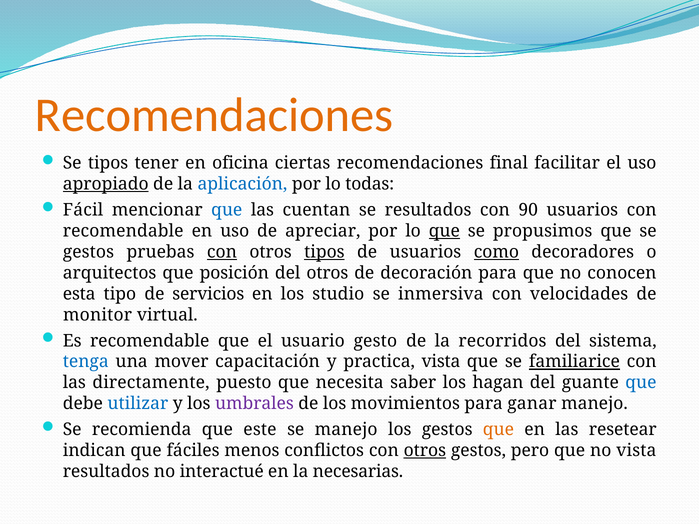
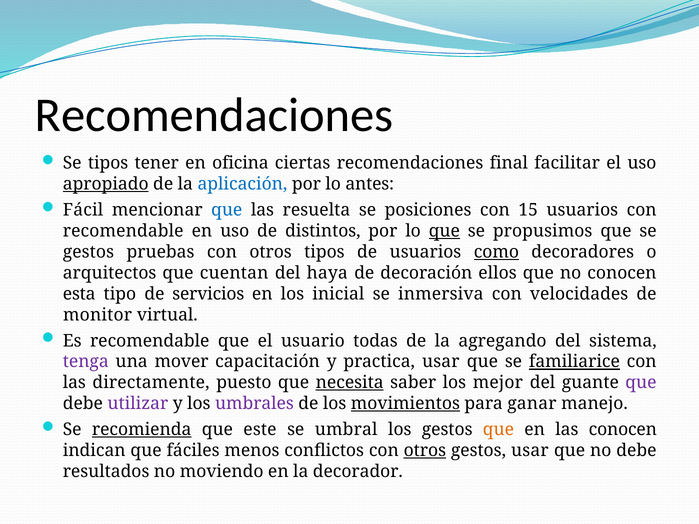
Recomendaciones at (214, 115) colour: orange -> black
todas: todas -> antes
cuentan: cuentan -> resuelta
se resultados: resultados -> posiciones
90: 90 -> 15
apreciar: apreciar -> distintos
con at (222, 252) underline: present -> none
tipos at (324, 252) underline: present -> none
posición: posición -> cuentan
del otros: otros -> haya
decoración para: para -> ellos
studio: studio -> inicial
gesto: gesto -> todas
recorridos: recorridos -> agregando
tenga colour: blue -> purple
practica vista: vista -> usar
necesita underline: none -> present
hagan: hagan -> mejor
que at (641, 383) colour: blue -> purple
utilizar colour: blue -> purple
movimientos underline: none -> present
recomienda underline: none -> present
se manejo: manejo -> umbral
las resetear: resetear -> conocen
gestos pero: pero -> usar
no vista: vista -> debe
interactué: interactué -> moviendo
necesarias: necesarias -> decorador
